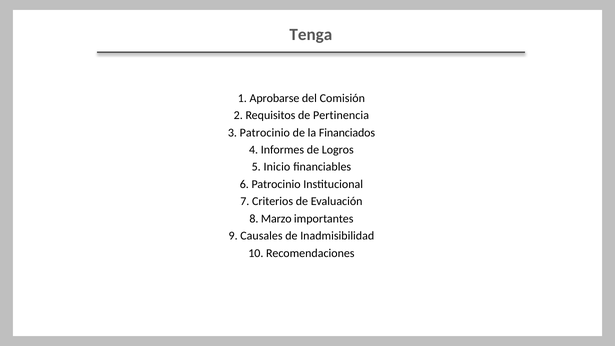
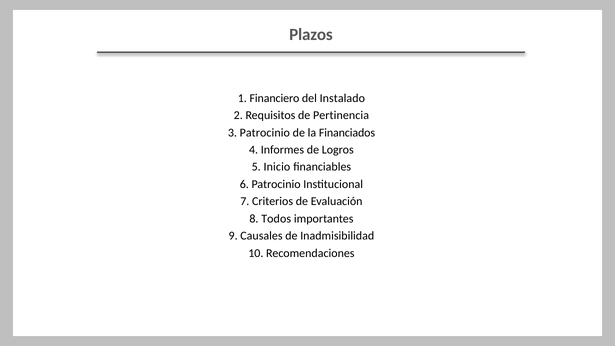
Tenga: Tenga -> Plazos
Aprobarse: Aprobarse -> Financiero
Comisión: Comisión -> Instalado
Marzo: Marzo -> Todos
